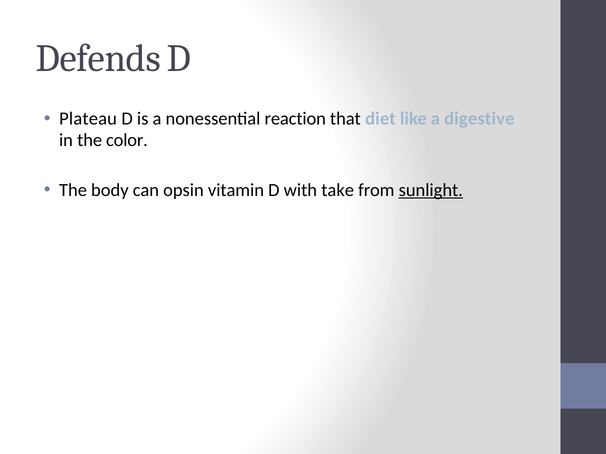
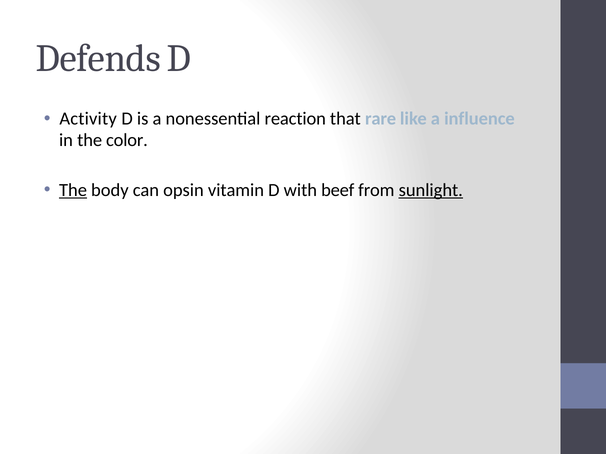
Plateau: Plateau -> Activity
diet: diet -> rare
digestive: digestive -> influence
The at (73, 190) underline: none -> present
take: take -> beef
